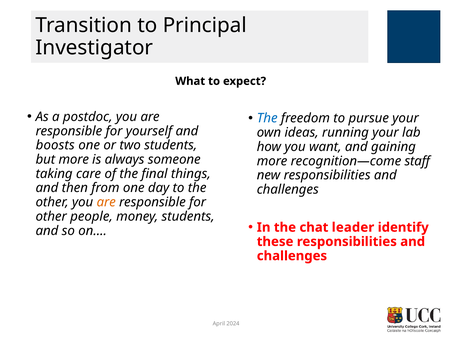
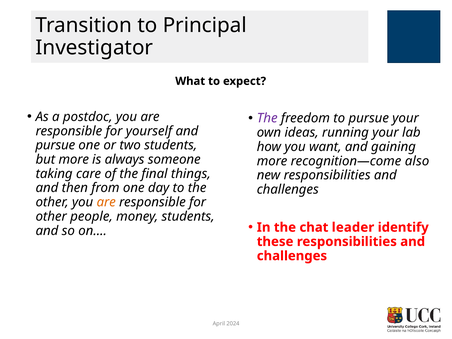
The at (267, 118) colour: blue -> purple
boosts at (55, 145): boosts -> pursue
staff: staff -> also
